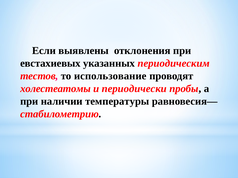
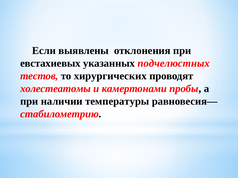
периодическим: периодическим -> подчелюстных
использование: использование -> хирургических
периодически: периодически -> камертонами
